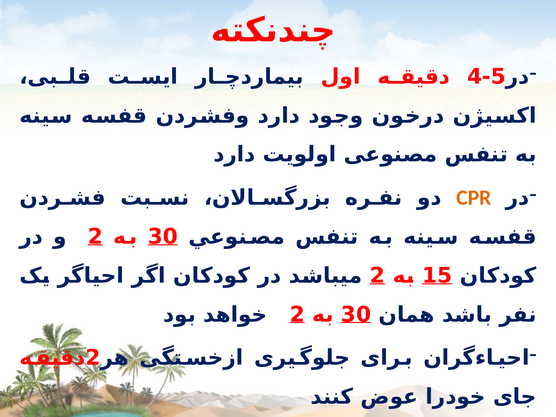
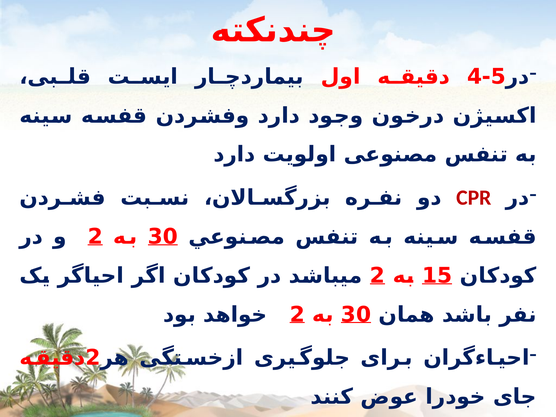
CPR colour: orange -> red
